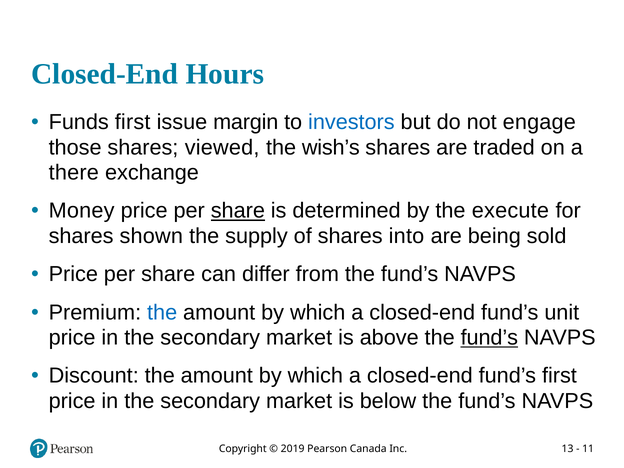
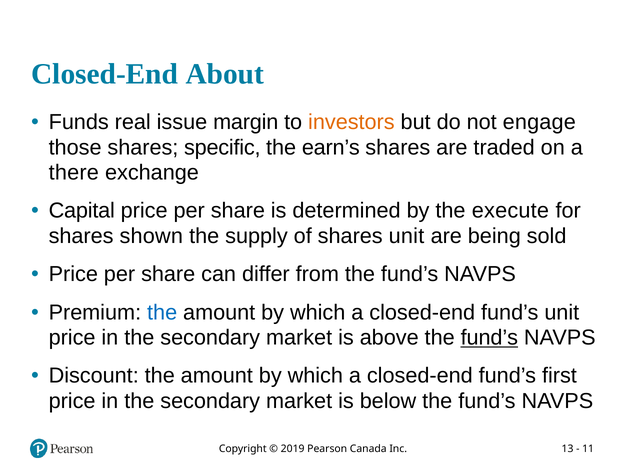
Hours: Hours -> About
Funds first: first -> real
investors colour: blue -> orange
viewed: viewed -> specific
wish’s: wish’s -> earn’s
Money: Money -> Capital
share at (238, 211) underline: present -> none
shares into: into -> unit
